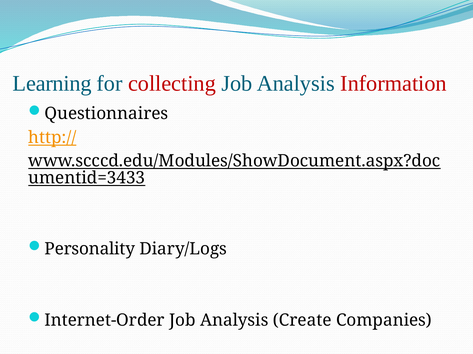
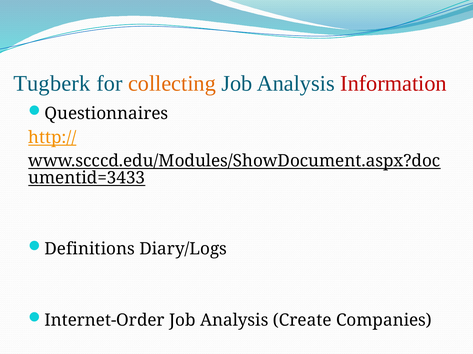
Learning: Learning -> Tugberk
collecting colour: red -> orange
Personality: Personality -> Definitions
